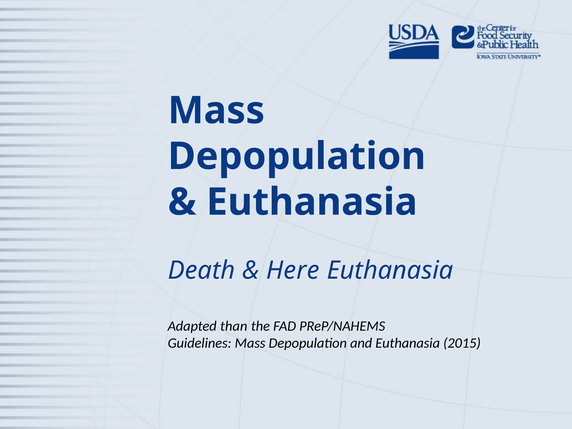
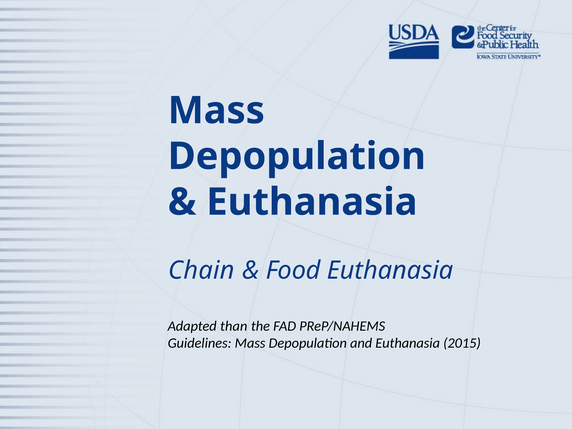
Death: Death -> Chain
Here: Here -> Food
